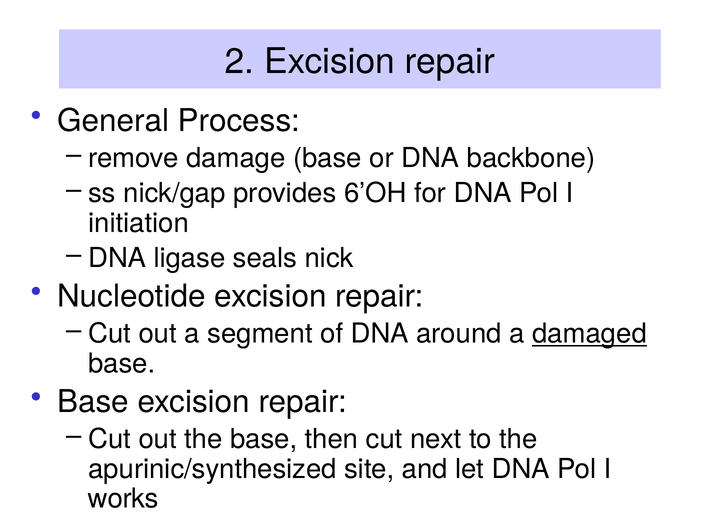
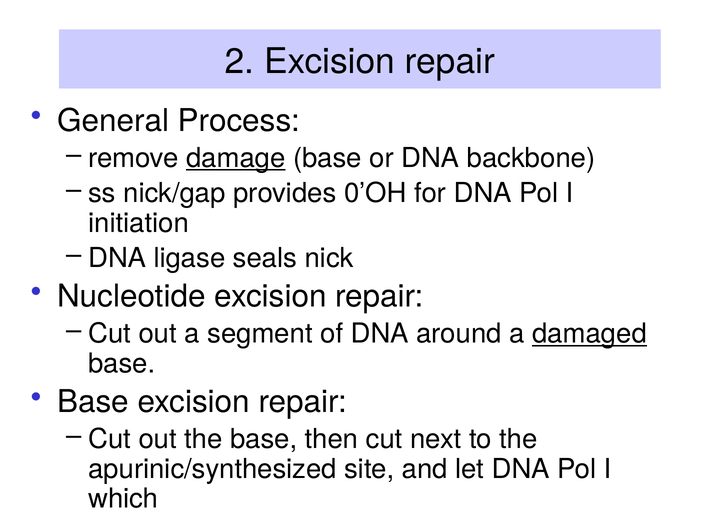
damage underline: none -> present
6’OH: 6’OH -> 0’OH
works: works -> which
